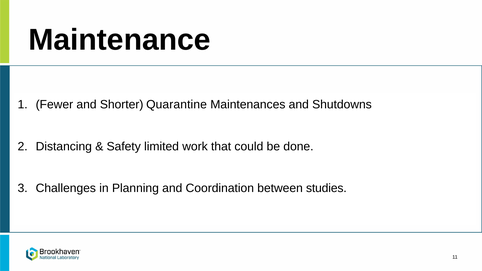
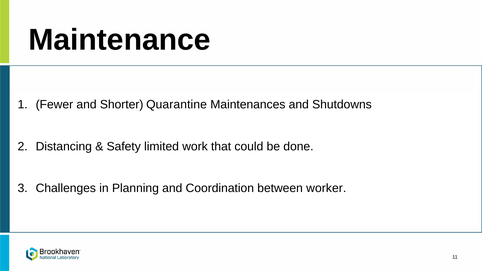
studies: studies -> worker
